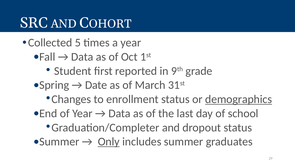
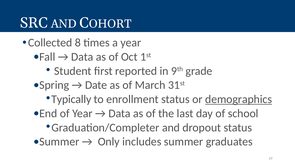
5: 5 -> 8
Changes: Changes -> Typically
Only underline: present -> none
